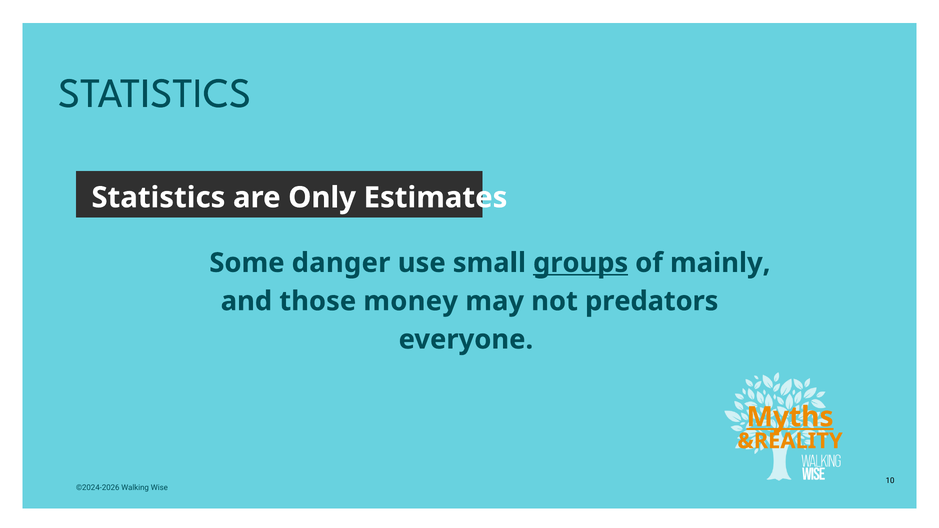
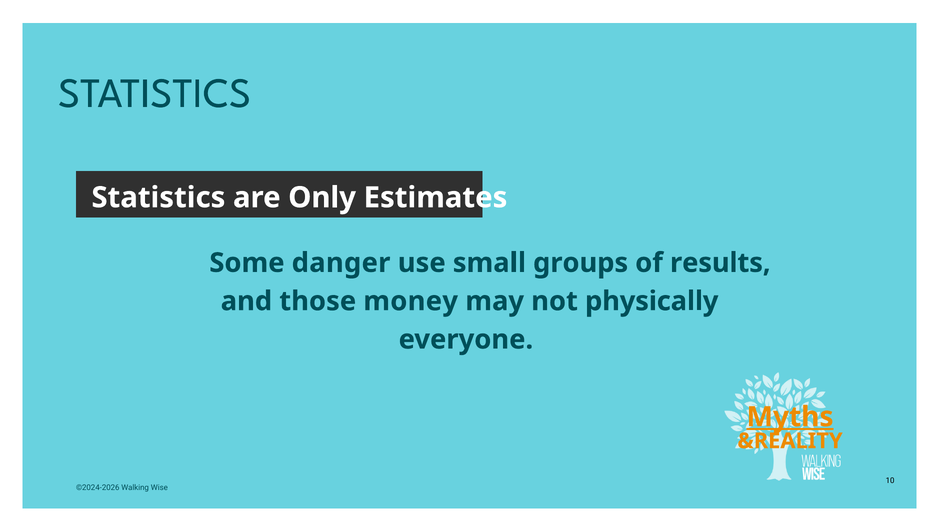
groups underline: present -> none
mainly: mainly -> results
predators: predators -> physically
